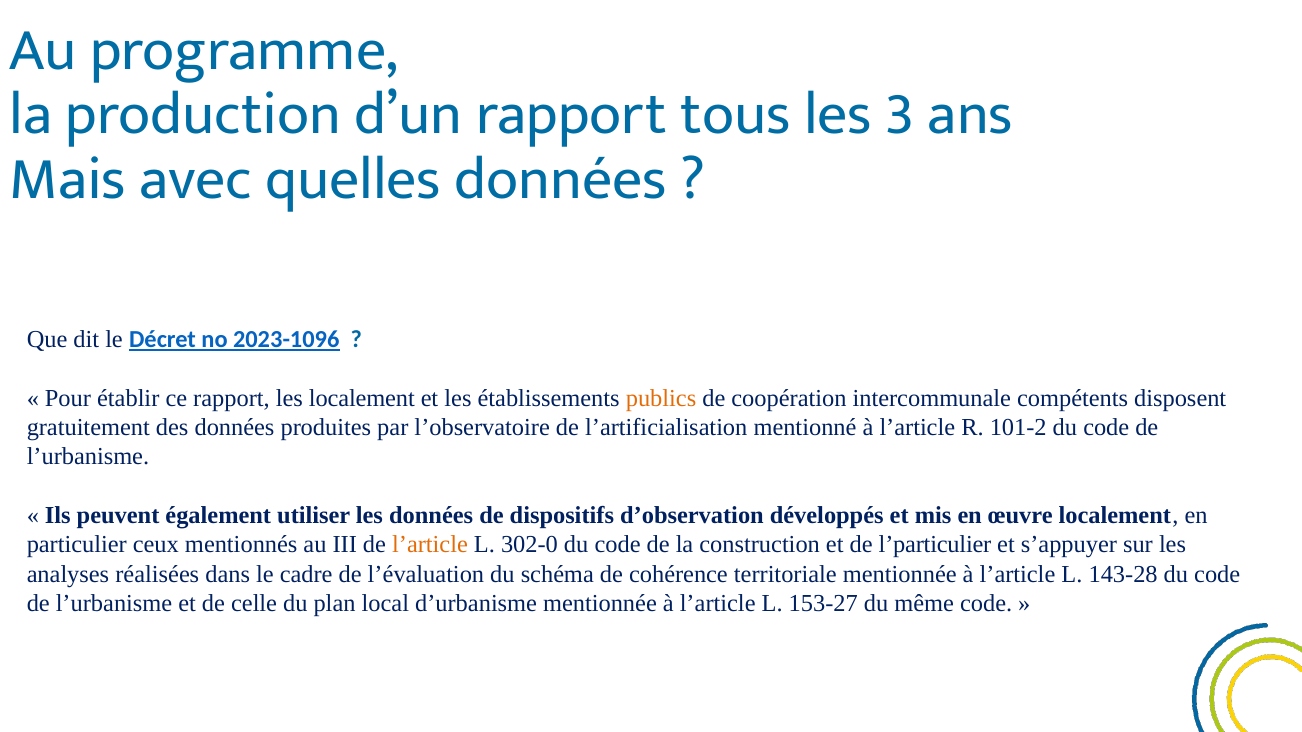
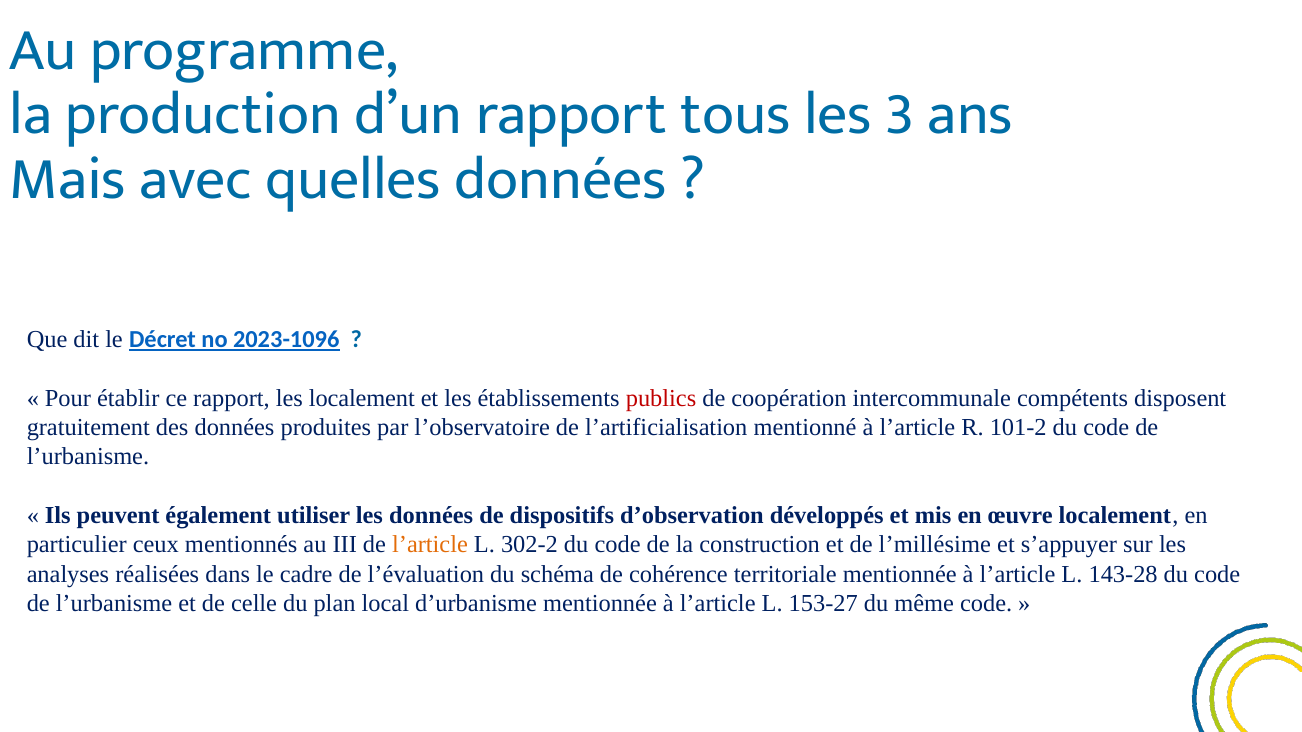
publics colour: orange -> red
302-0: 302-0 -> 302-2
l’particulier: l’particulier -> l’millésime
